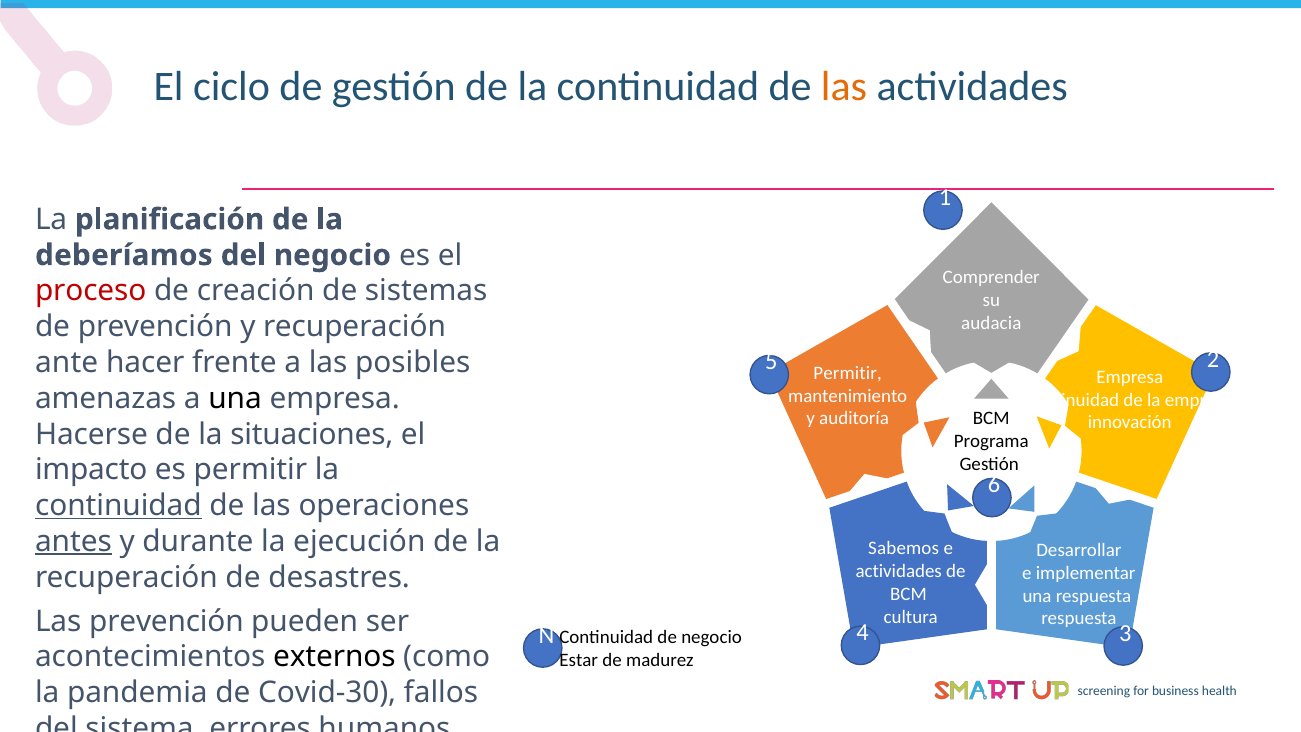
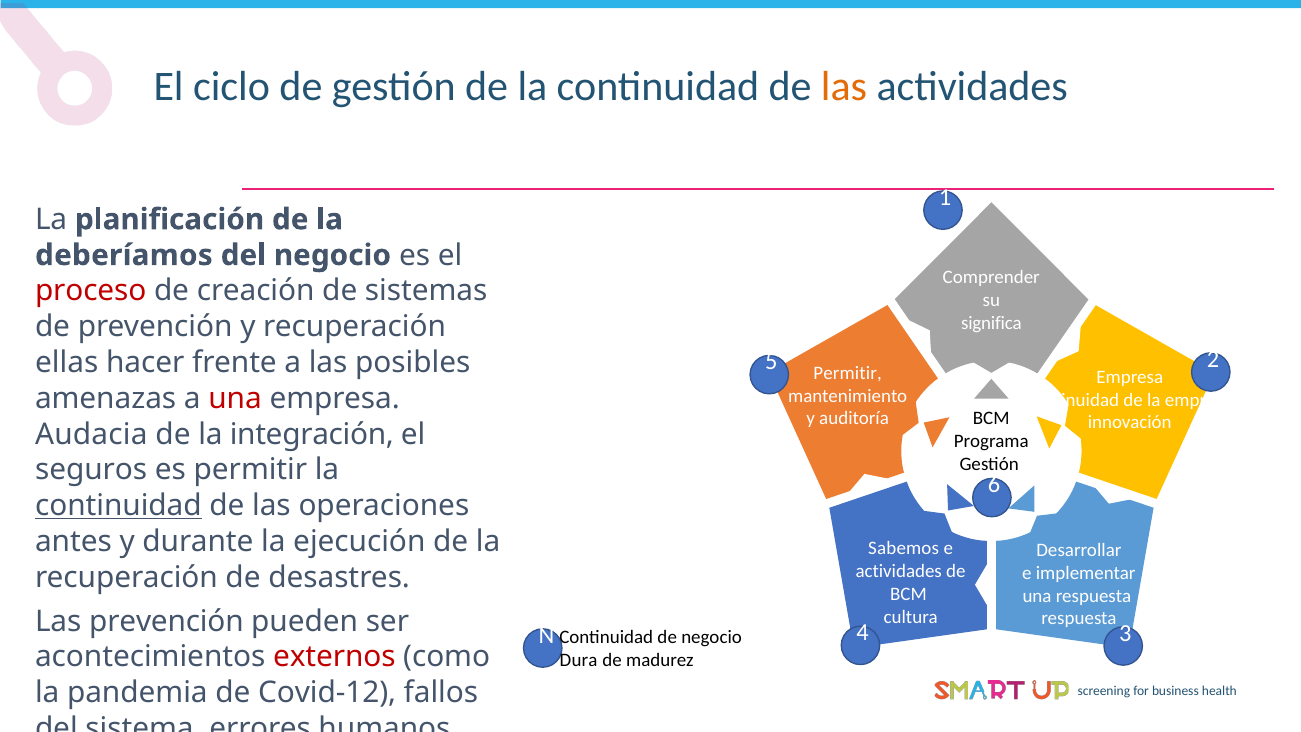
audacia: audacia -> significa
ante: ante -> ellas
una at (235, 398) colour: black -> red
Hacerse: Hacerse -> Audacia
situaciones: situaciones -> integración
impacto: impacto -> seguros
antes underline: present -> none
externos colour: black -> red
Estar: Estar -> Dura
Covid-30: Covid-30 -> Covid-12
